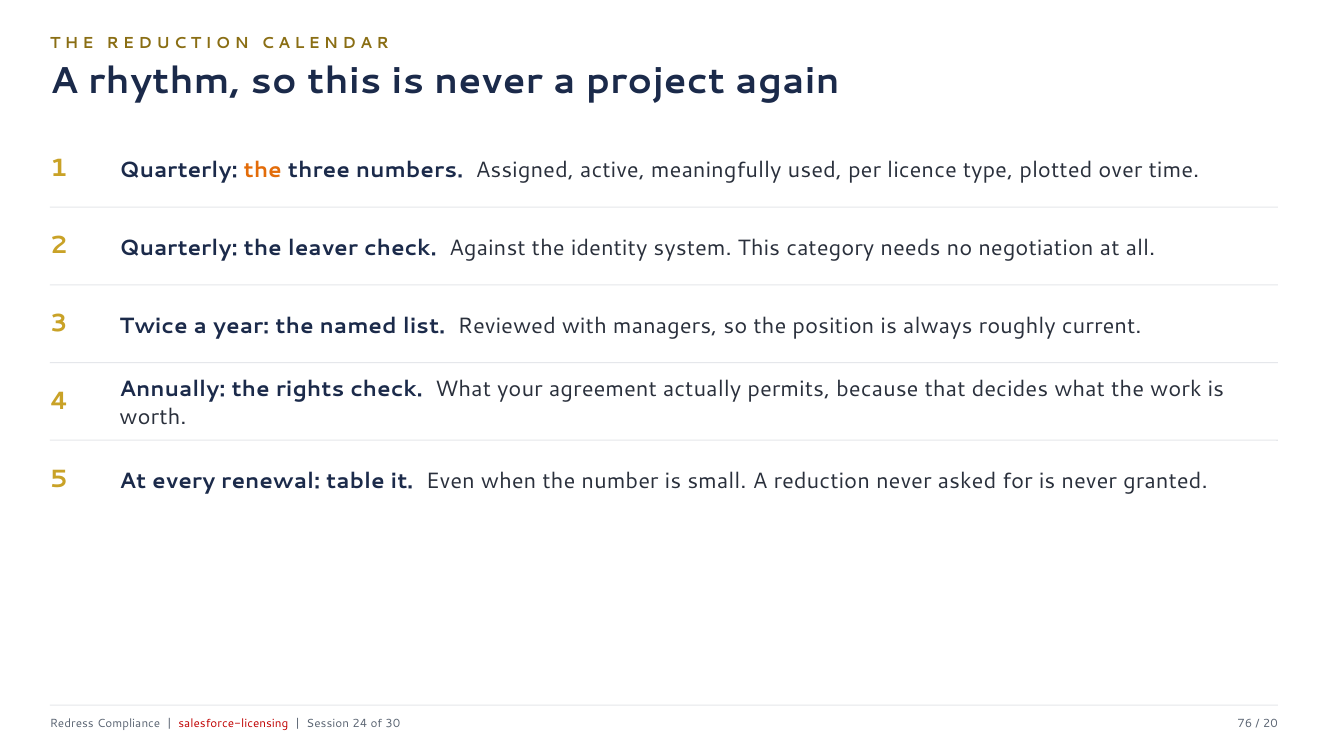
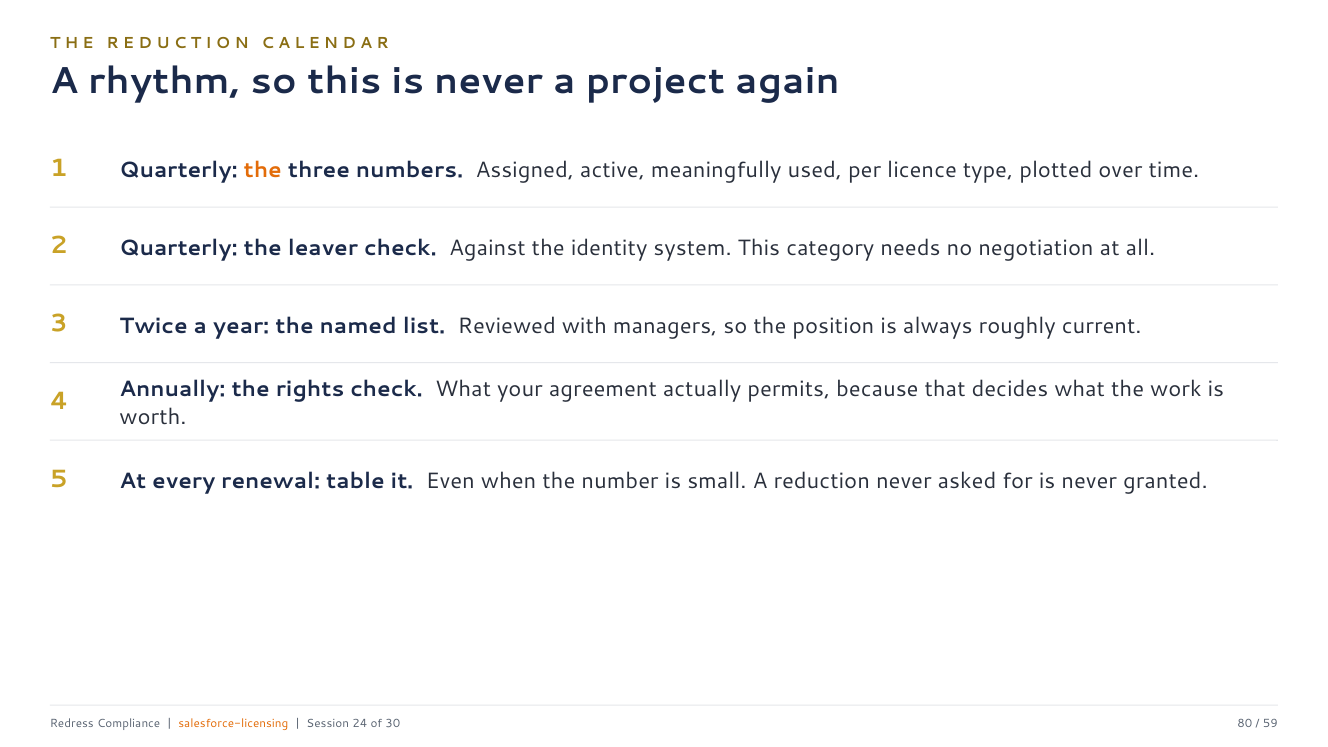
salesforce-licensing colour: red -> orange
76: 76 -> 80
20: 20 -> 59
